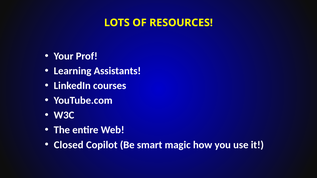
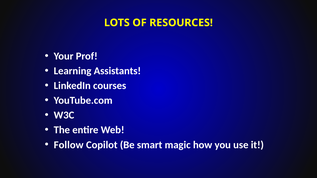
Closed: Closed -> Follow
